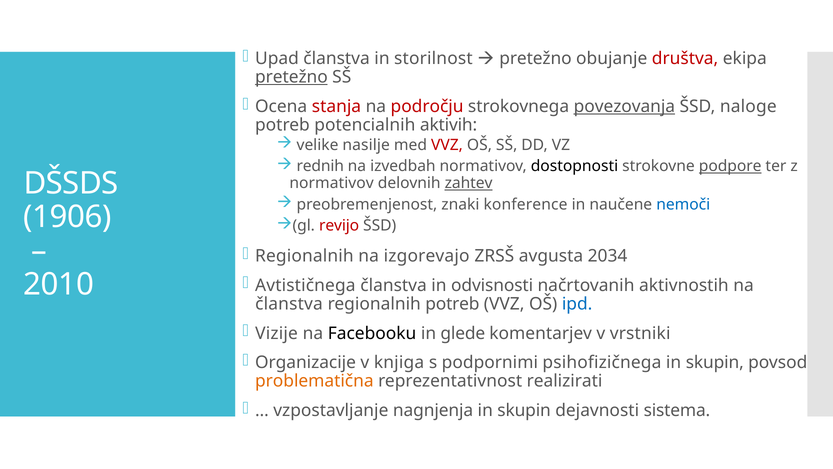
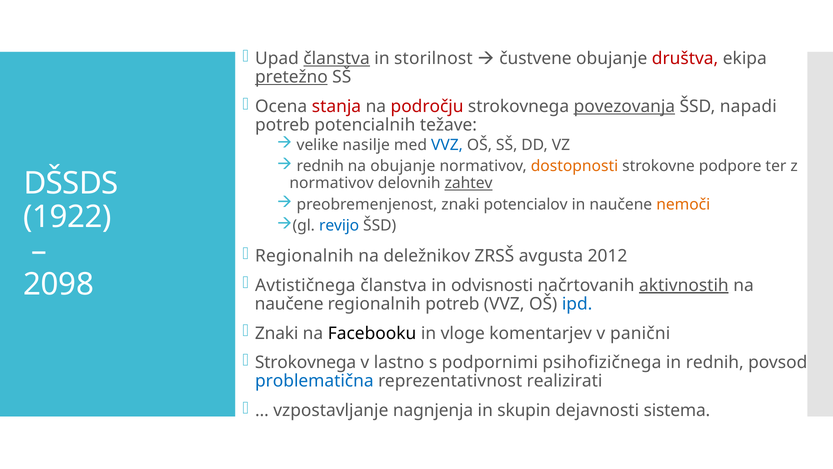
članstva at (337, 58) underline: none -> present
pretežno at (536, 58): pretežno -> čustvene
naloge: naloge -> napadi
aktivih: aktivih -> težave
VVZ at (447, 145) colour: red -> blue
na izvedbah: izvedbah -> obujanje
dostopnosti colour: black -> orange
podpore underline: present -> none
konference: konference -> potencialov
nemoči colour: blue -> orange
1906: 1906 -> 1922
revijo colour: red -> blue
izgorevajo: izgorevajo -> deležnikov
2034: 2034 -> 2012
2010: 2010 -> 2098
aktivnostih underline: none -> present
članstva at (289, 304): članstva -> naučene
Vizije at (277, 333): Vizije -> Znaki
glede: glede -> vloge
vrstniki: vrstniki -> panični
Organizacije at (305, 362): Organizacije -> Strokovnega
knjiga: knjiga -> lastno
skupin at (715, 362): skupin -> rednih
problematična colour: orange -> blue
